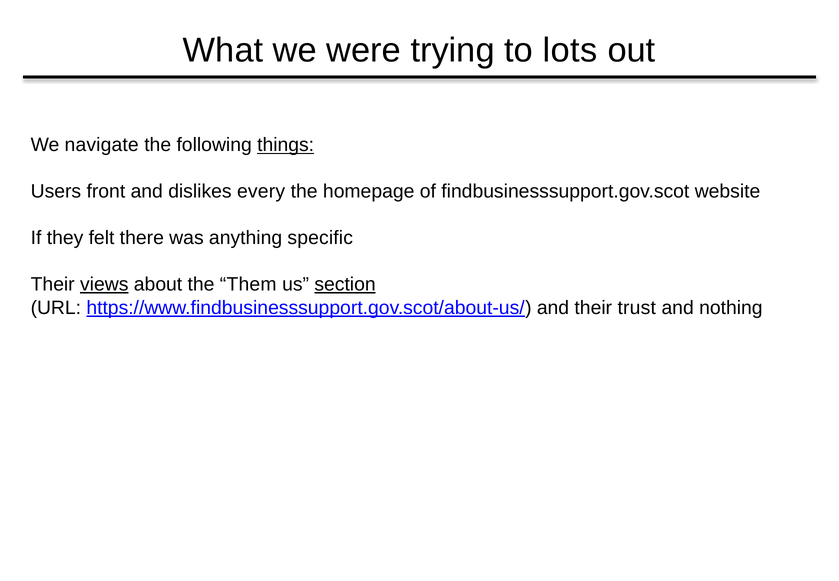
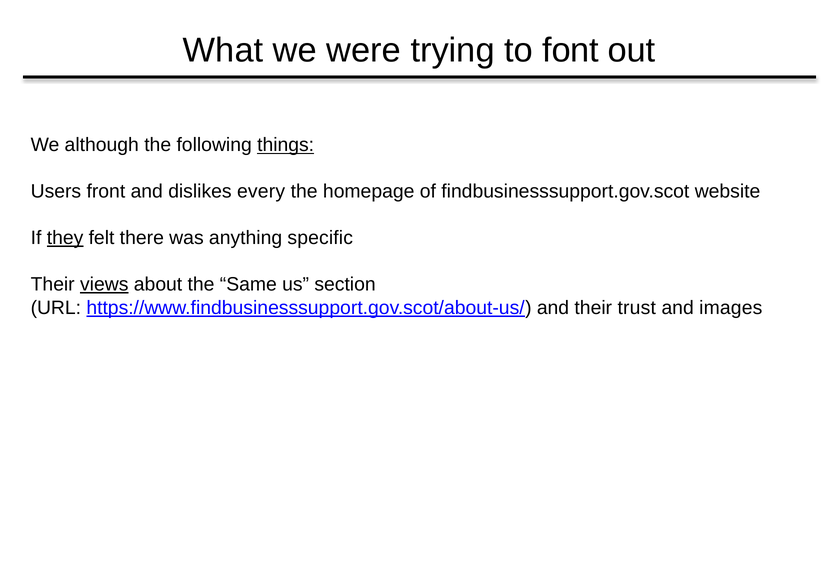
lots: lots -> font
navigate: navigate -> although
they underline: none -> present
Them: Them -> Same
section underline: present -> none
nothing: nothing -> images
